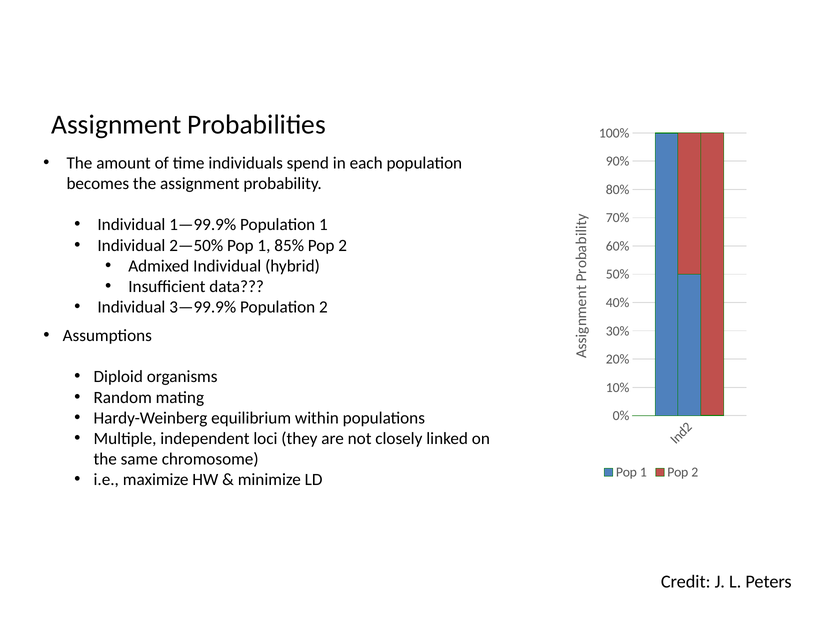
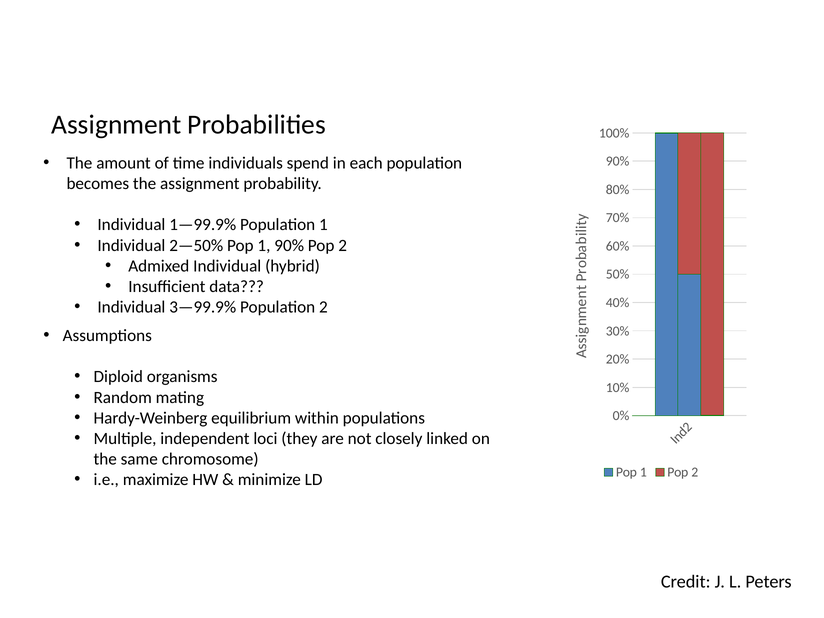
1 85%: 85% -> 90%
